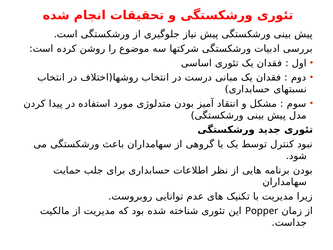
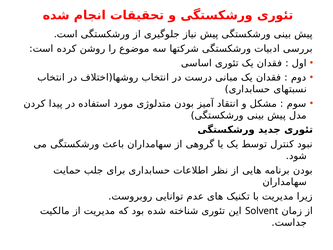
Popper: Popper -> Solvent
